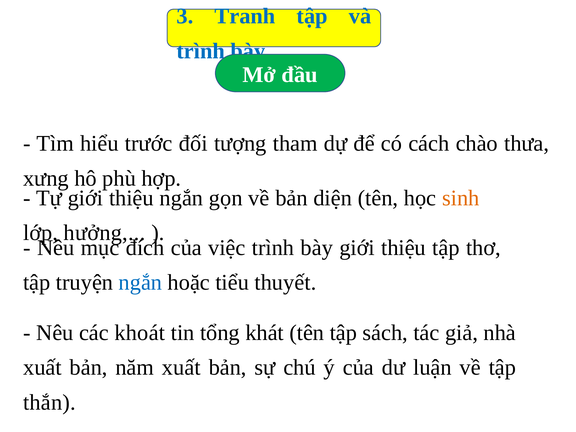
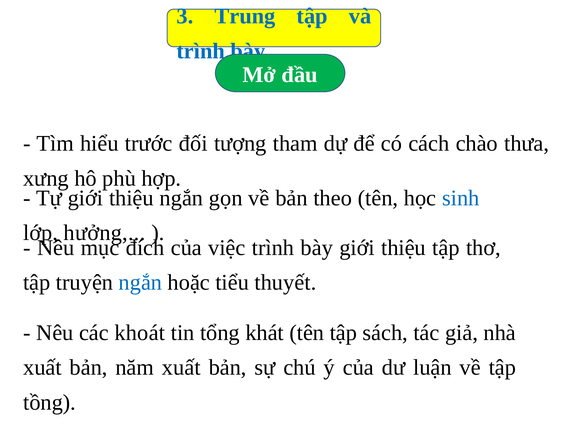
Tranh: Tranh -> Trung
diện: diện -> theo
sinh colour: orange -> blue
thắn: thắn -> tồng
